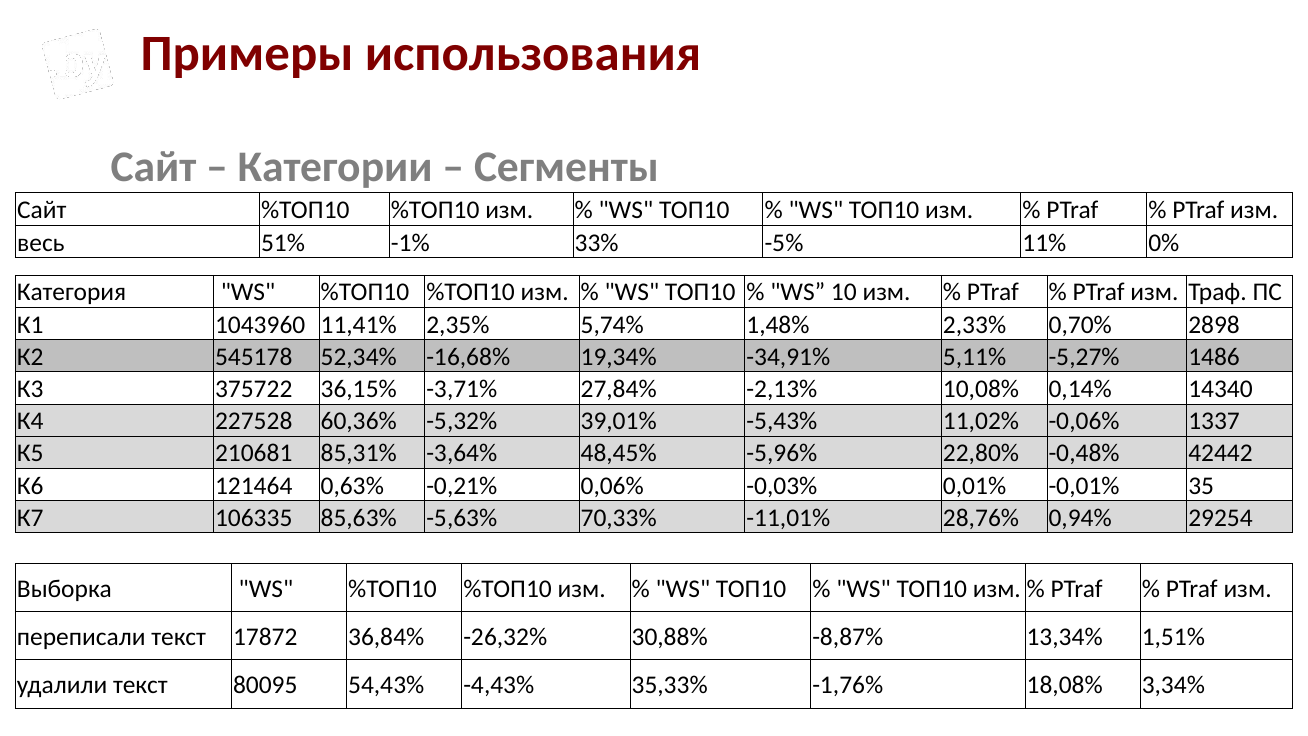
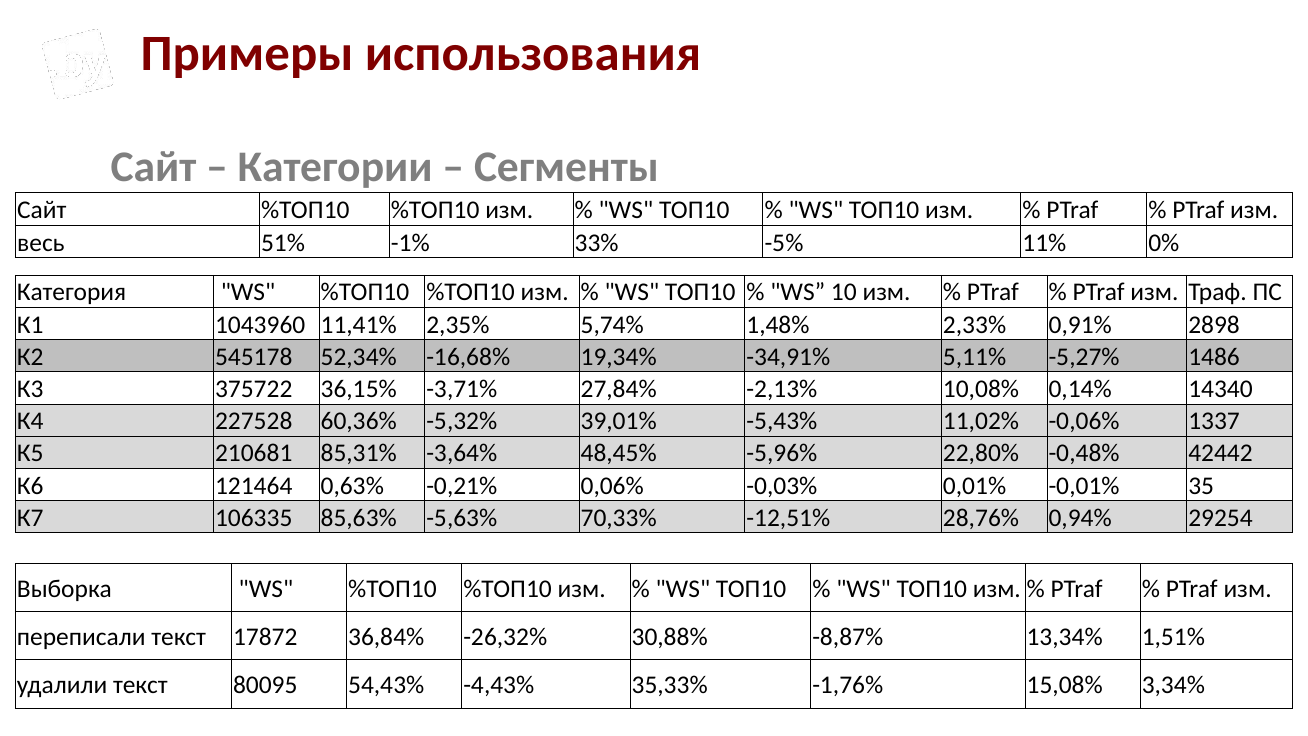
0,70%: 0,70% -> 0,91%
-11,01%: -11,01% -> -12,51%
18,08%: 18,08% -> 15,08%
